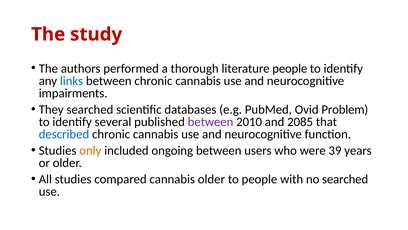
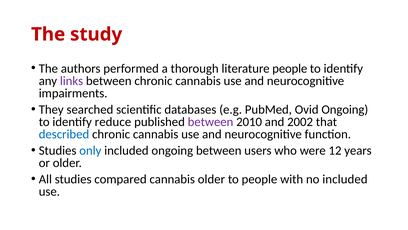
links colour: blue -> purple
Ovid Problem: Problem -> Ongoing
several: several -> reduce
2085: 2085 -> 2002
only colour: orange -> blue
39: 39 -> 12
no searched: searched -> included
